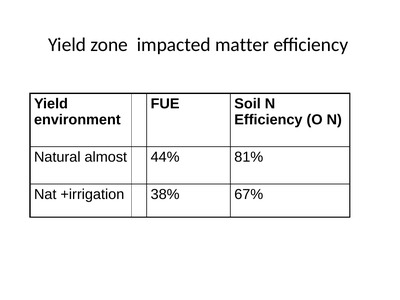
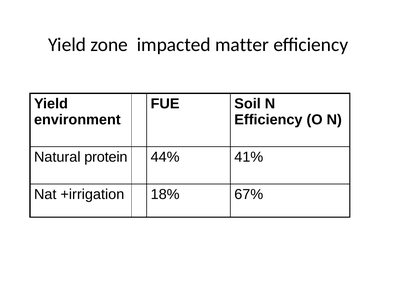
almost: almost -> protein
81%: 81% -> 41%
38%: 38% -> 18%
